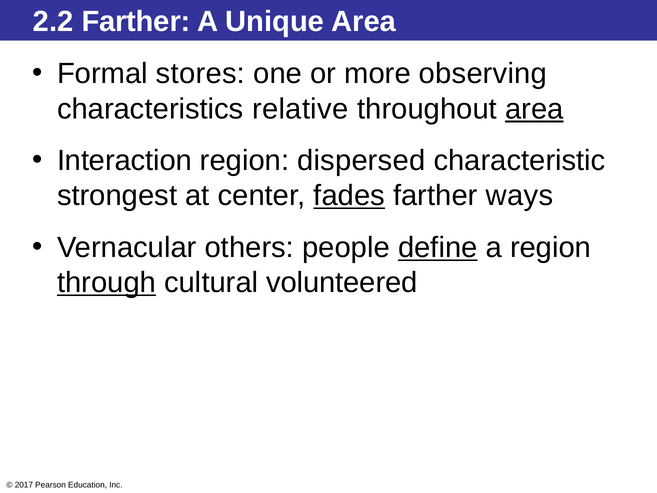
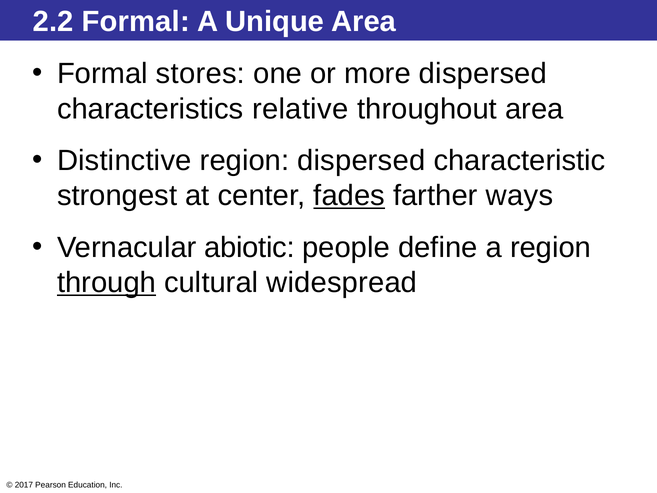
2.2 Farther: Farther -> Formal
more observing: observing -> dispersed
area at (534, 109) underline: present -> none
Interaction: Interaction -> Distinctive
others: others -> abiotic
define underline: present -> none
volunteered: volunteered -> widespread
